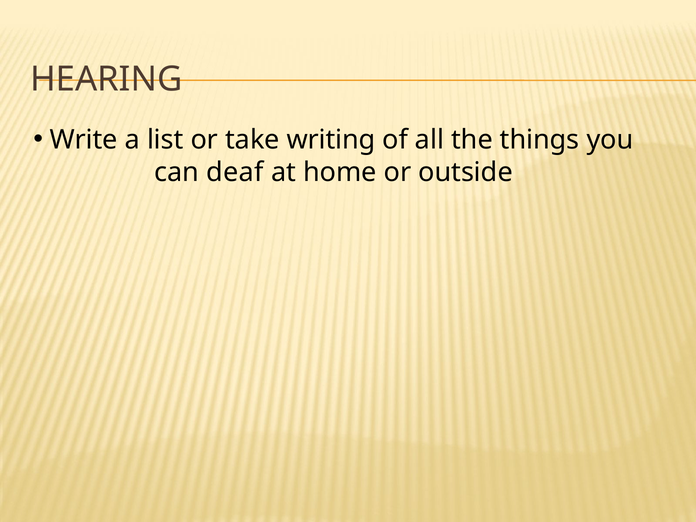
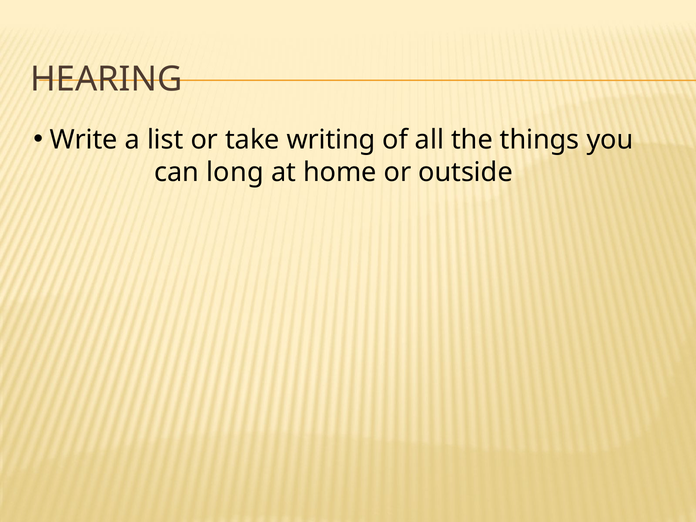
deaf: deaf -> long
